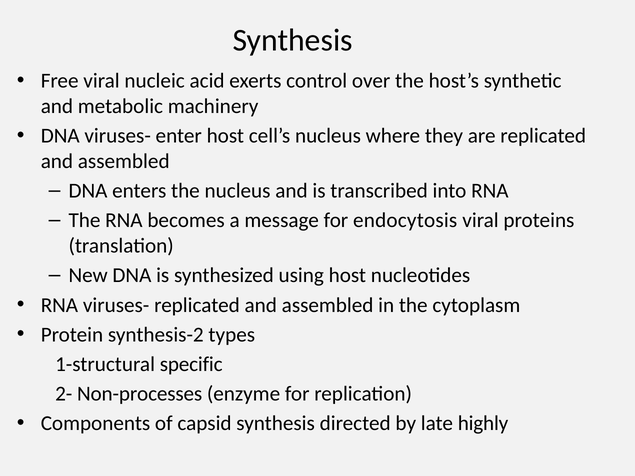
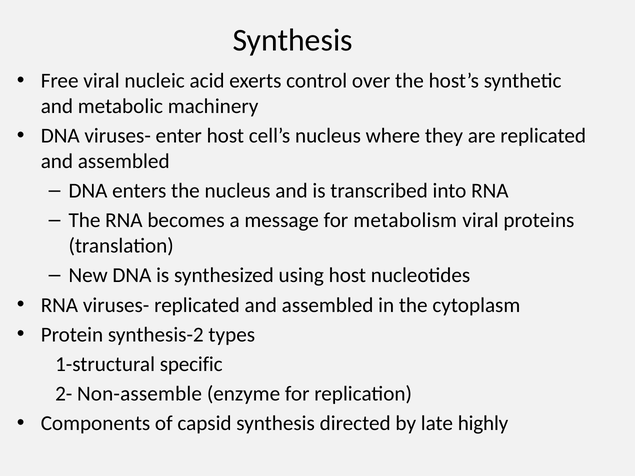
endocytosis: endocytosis -> metabolism
Non-processes: Non-processes -> Non-assemble
